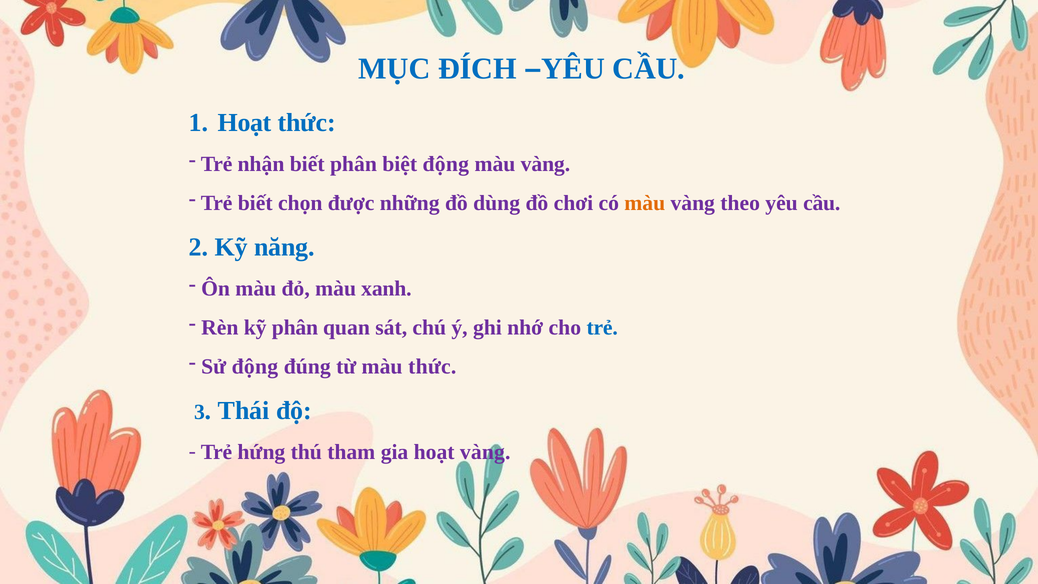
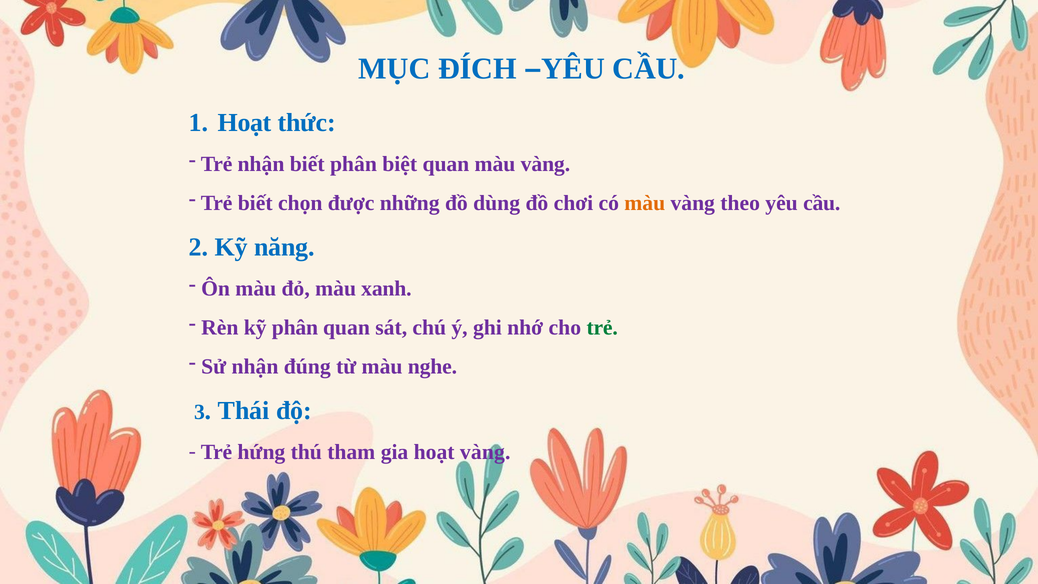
biệt động: động -> quan
trẻ at (602, 328) colour: blue -> green
Sử động: động -> nhận
màu thức: thức -> nghe
